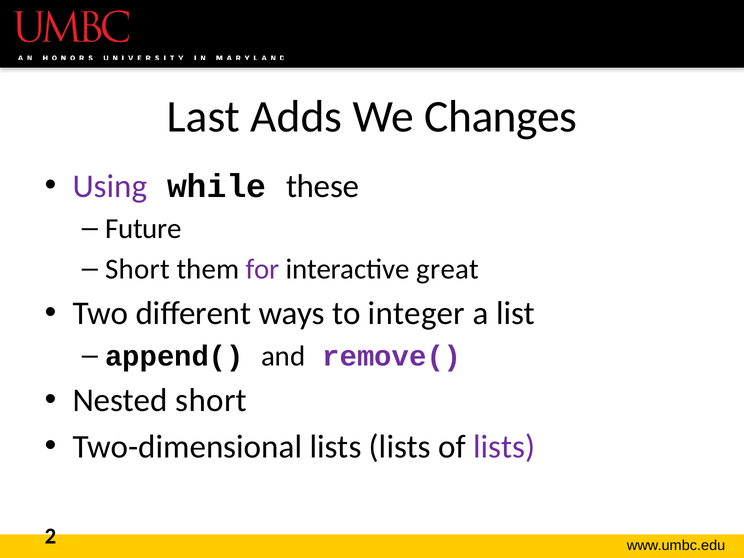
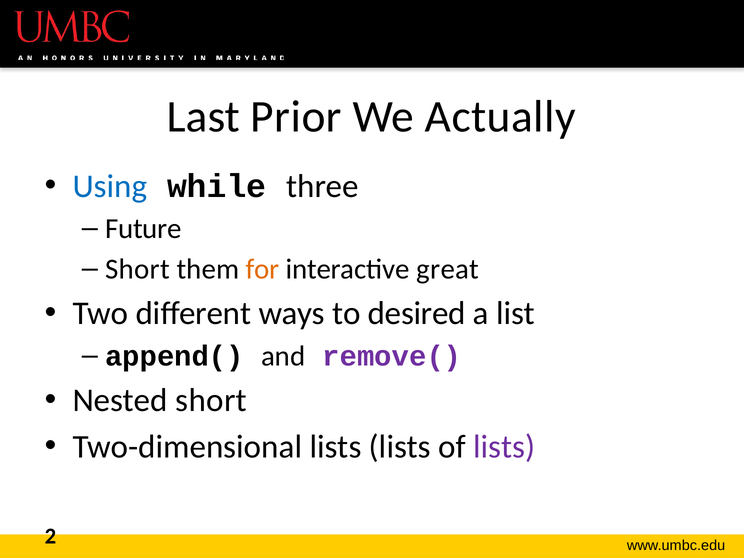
Adds: Adds -> Prior
Changes: Changes -> Actually
Using colour: purple -> blue
these: these -> three
for colour: purple -> orange
integer: integer -> desired
